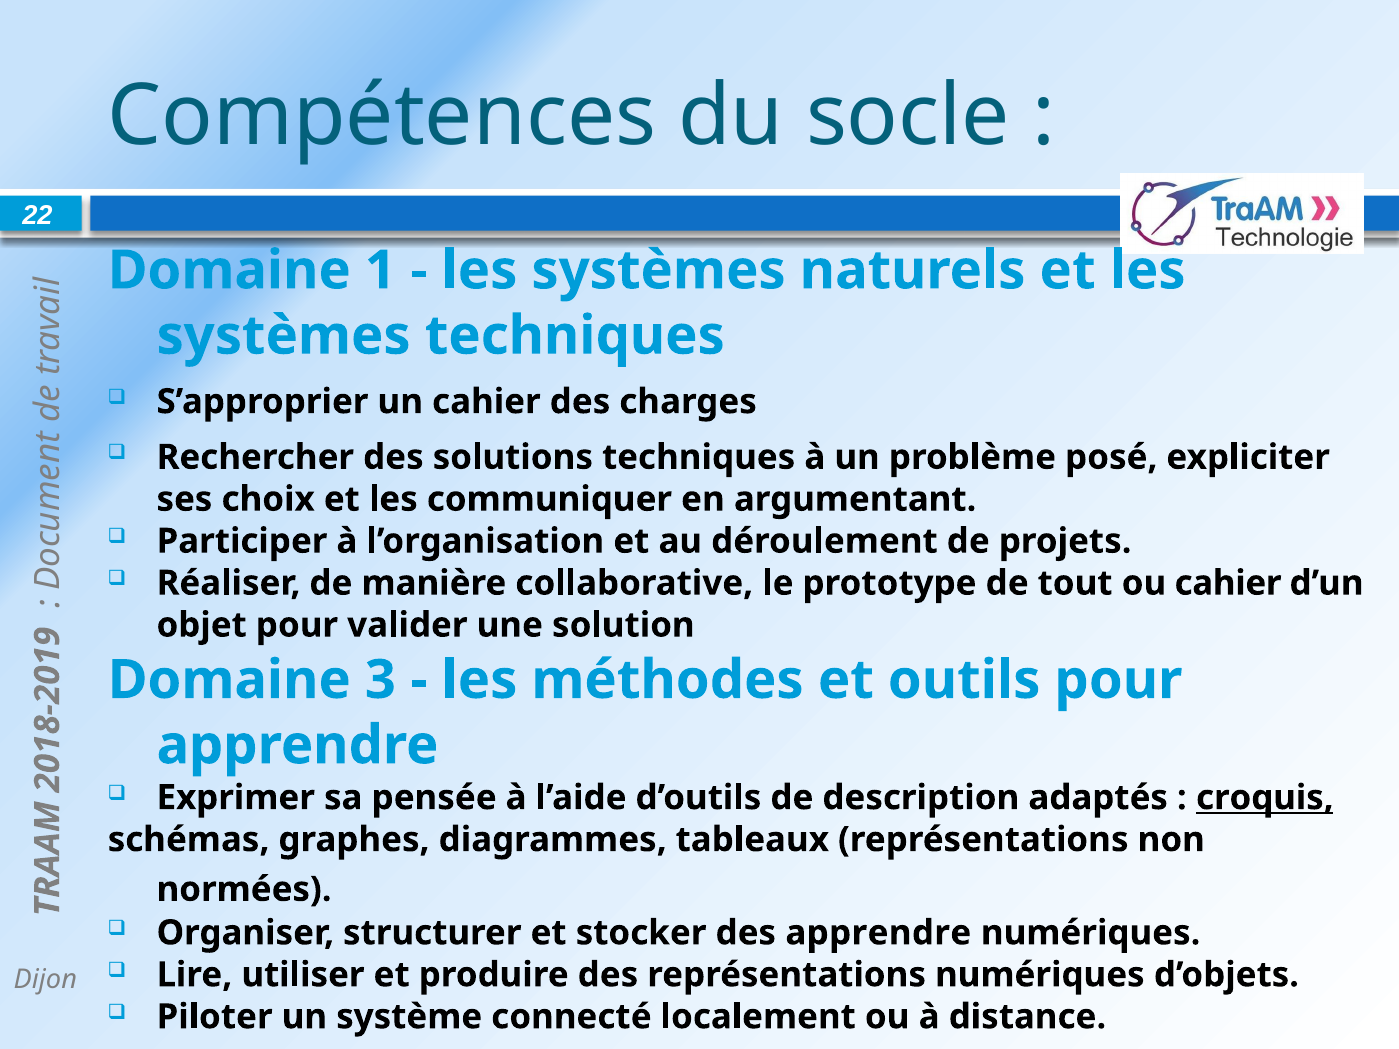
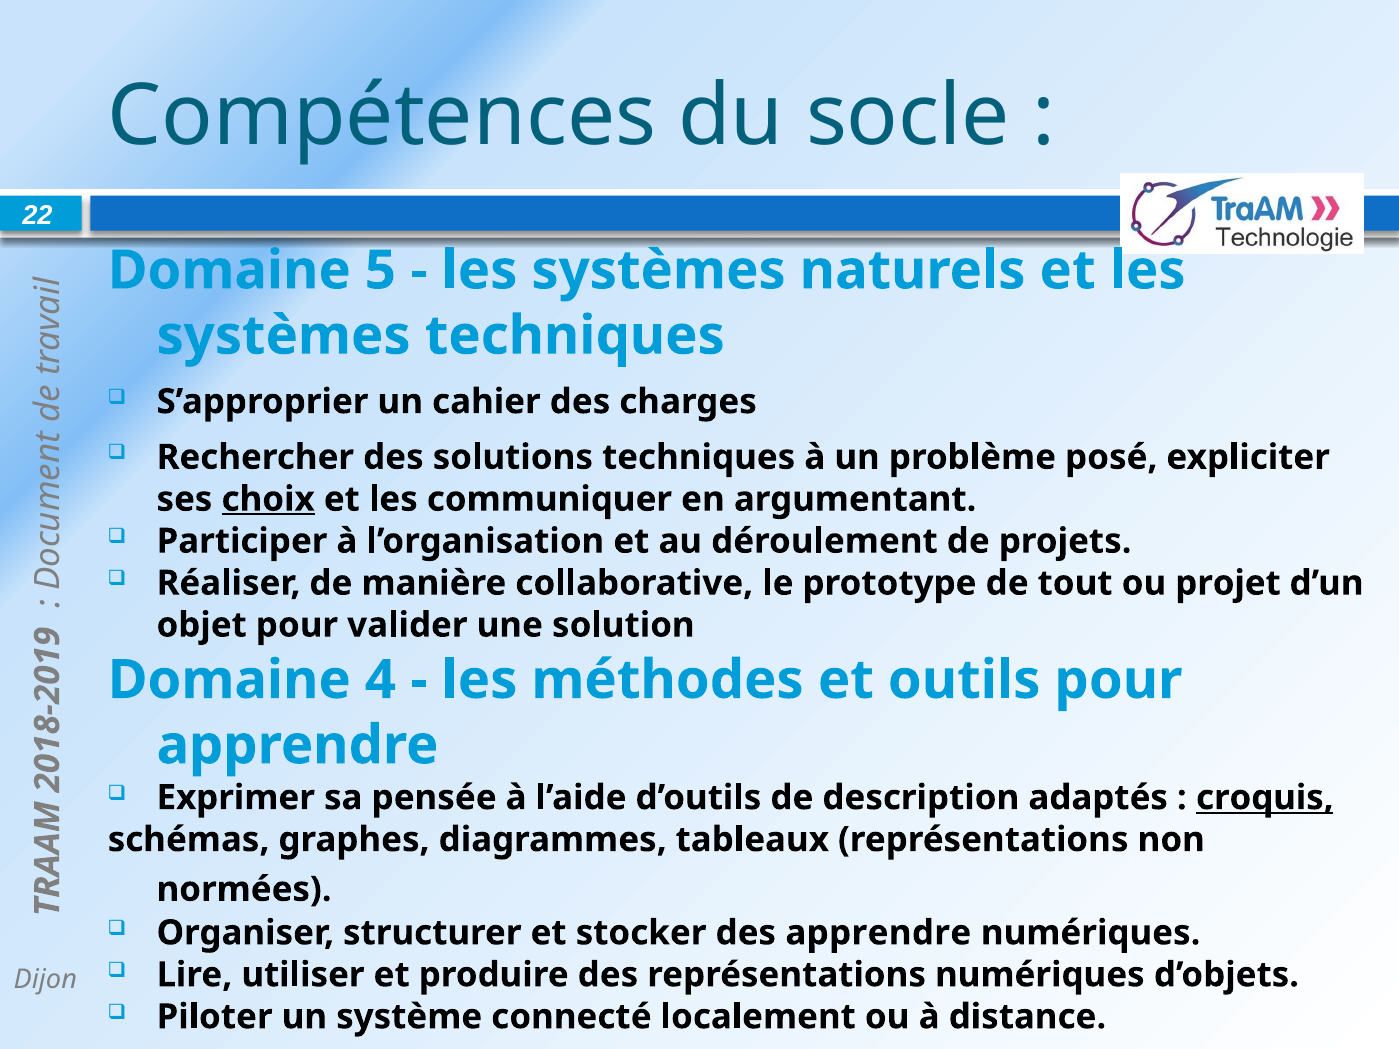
Domaine 1: 1 -> 5
choix underline: none -> present
ou cahier: cahier -> projet
3: 3 -> 4
